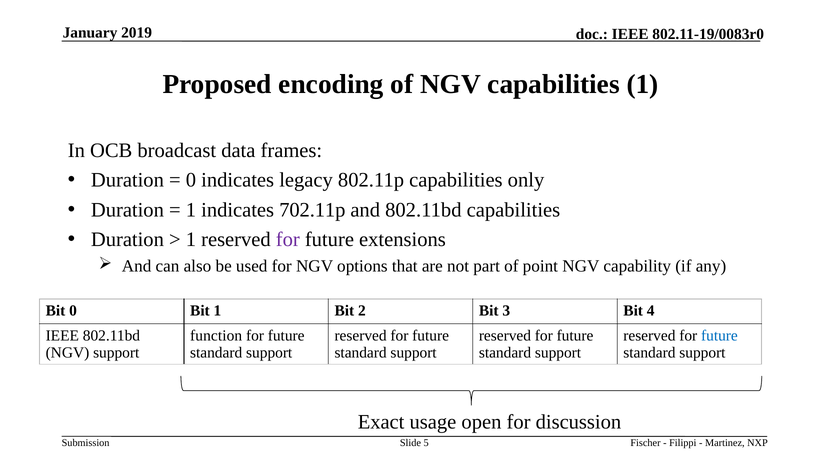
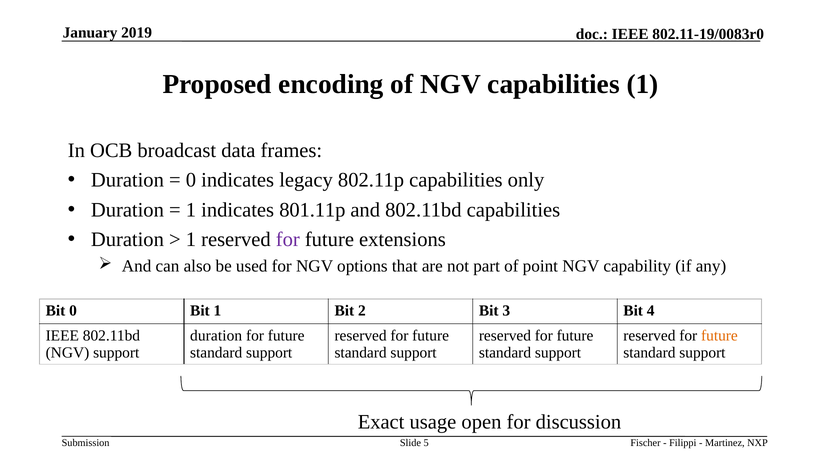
702.11p: 702.11p -> 801.11p
function at (216, 336): function -> duration
future at (719, 336) colour: blue -> orange
